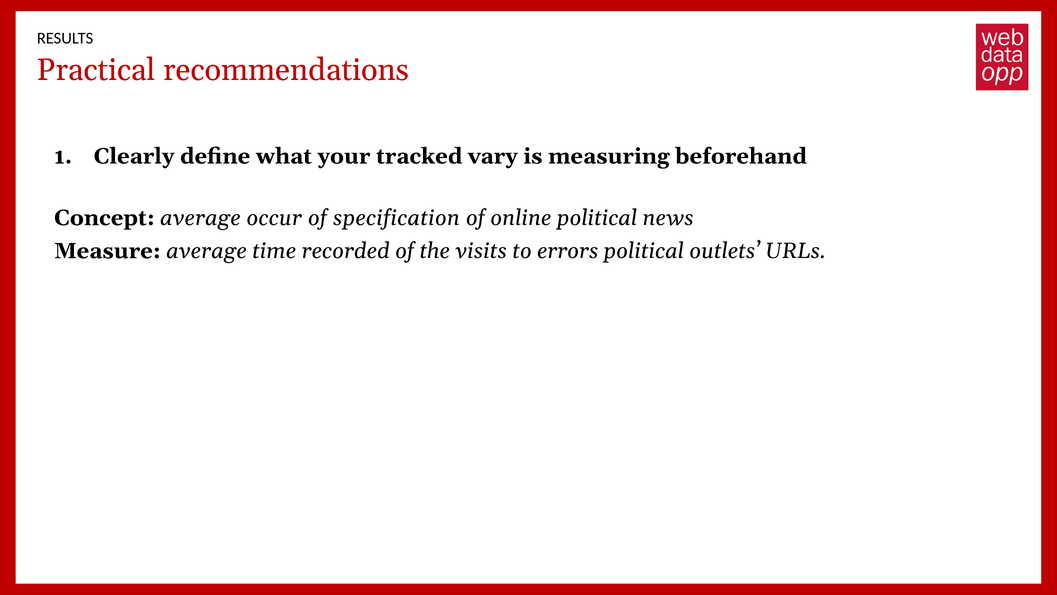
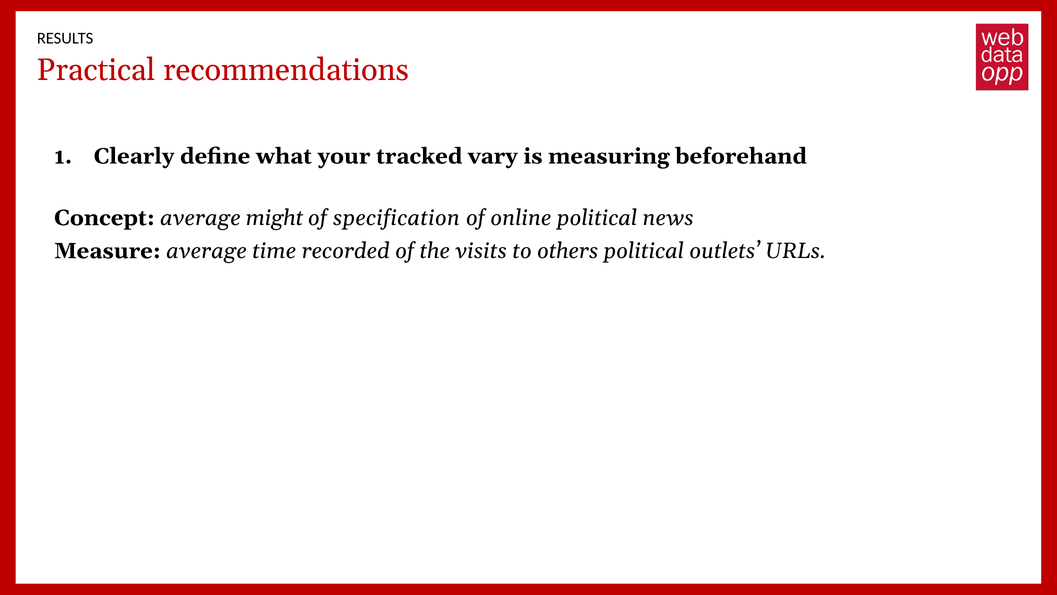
occur: occur -> might
errors: errors -> others
